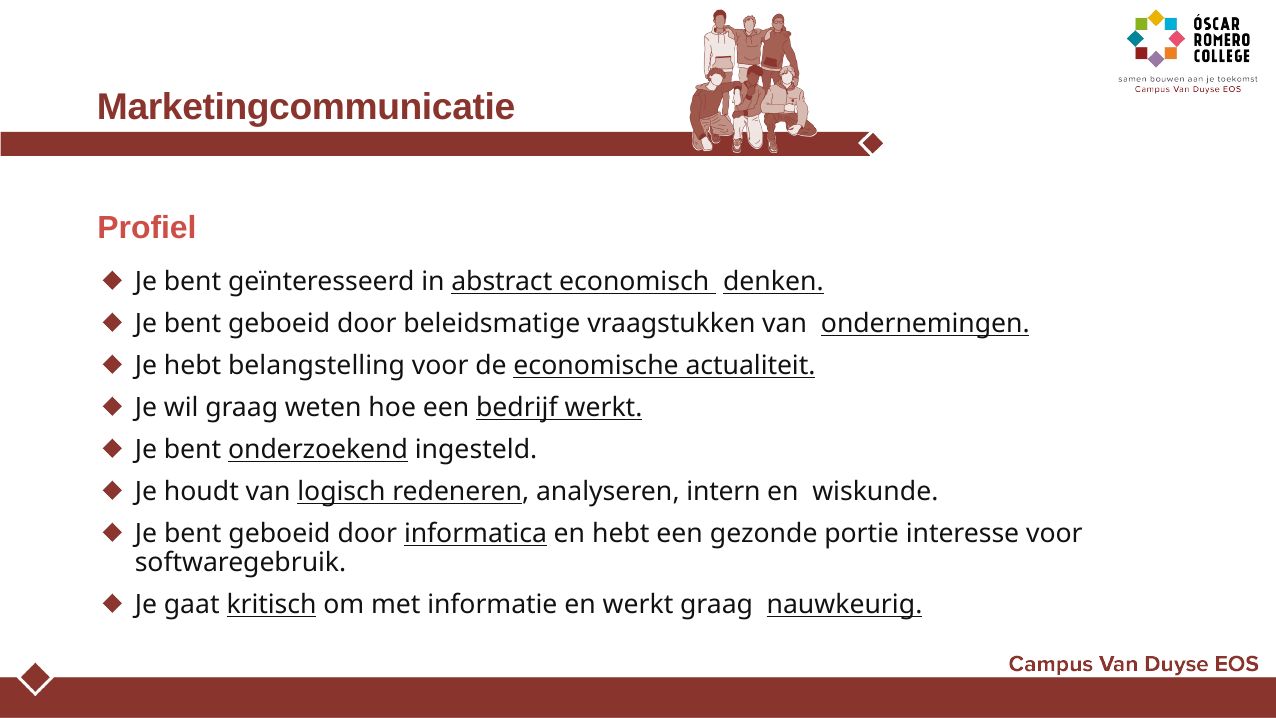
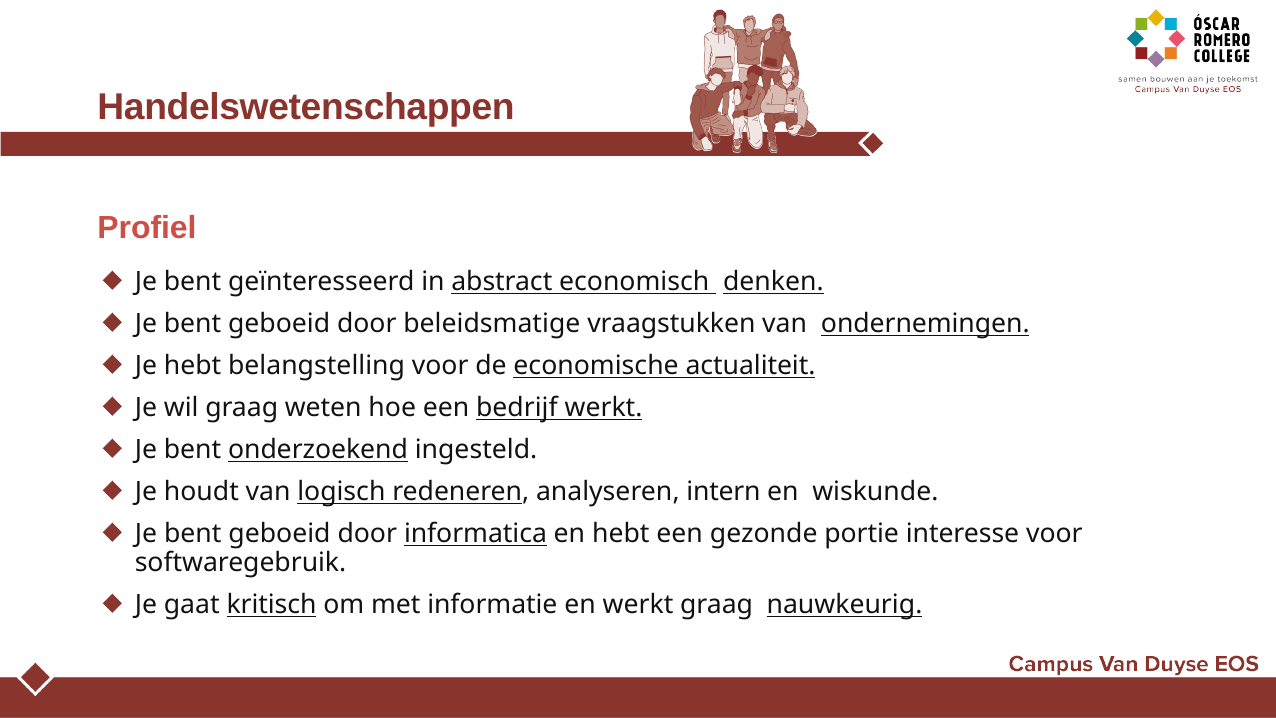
Marketingcommunicatie: Marketingcommunicatie -> Handelswetenschappen
